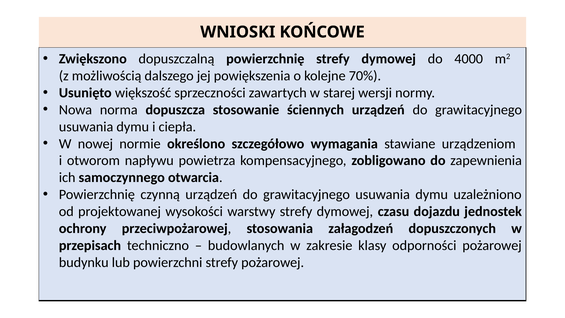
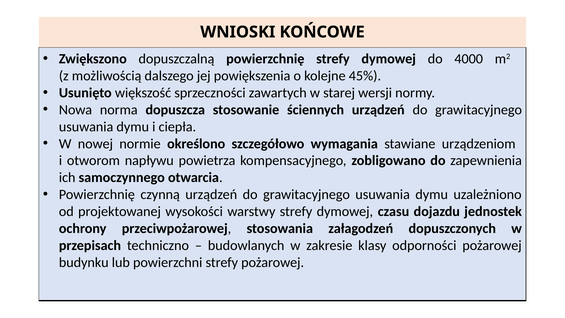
70%: 70% -> 45%
